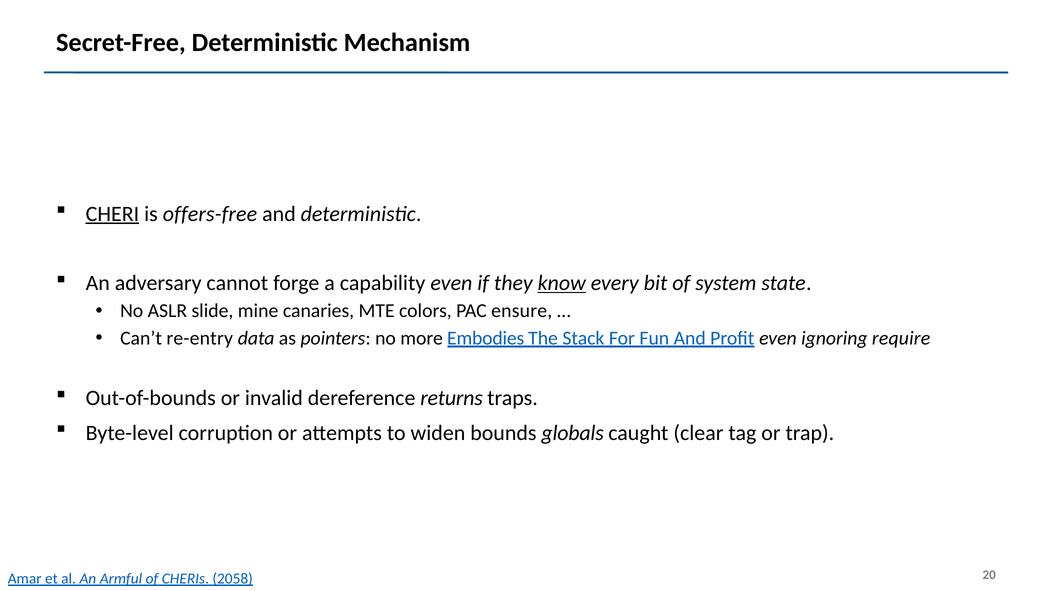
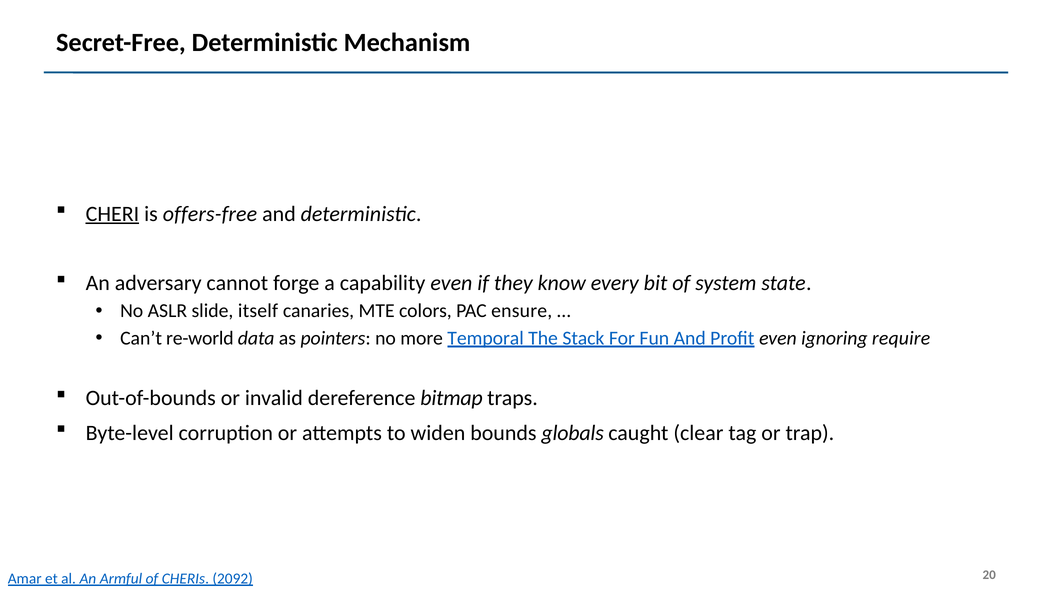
know underline: present -> none
mine: mine -> itself
re-entry: re-entry -> re-world
Embodies: Embodies -> Temporal
returns: returns -> bitmap
2058: 2058 -> 2092
